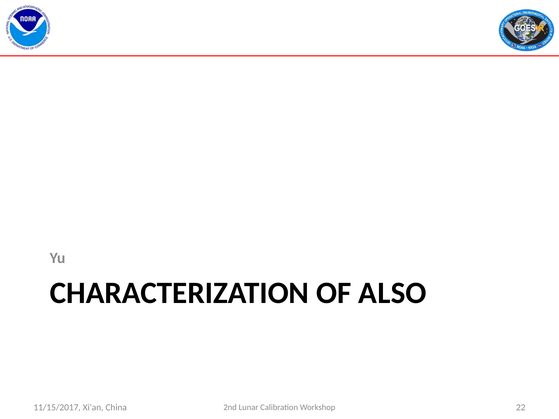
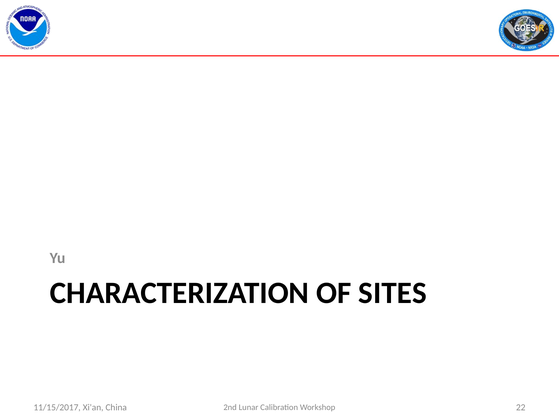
ALSO: ALSO -> SITES
